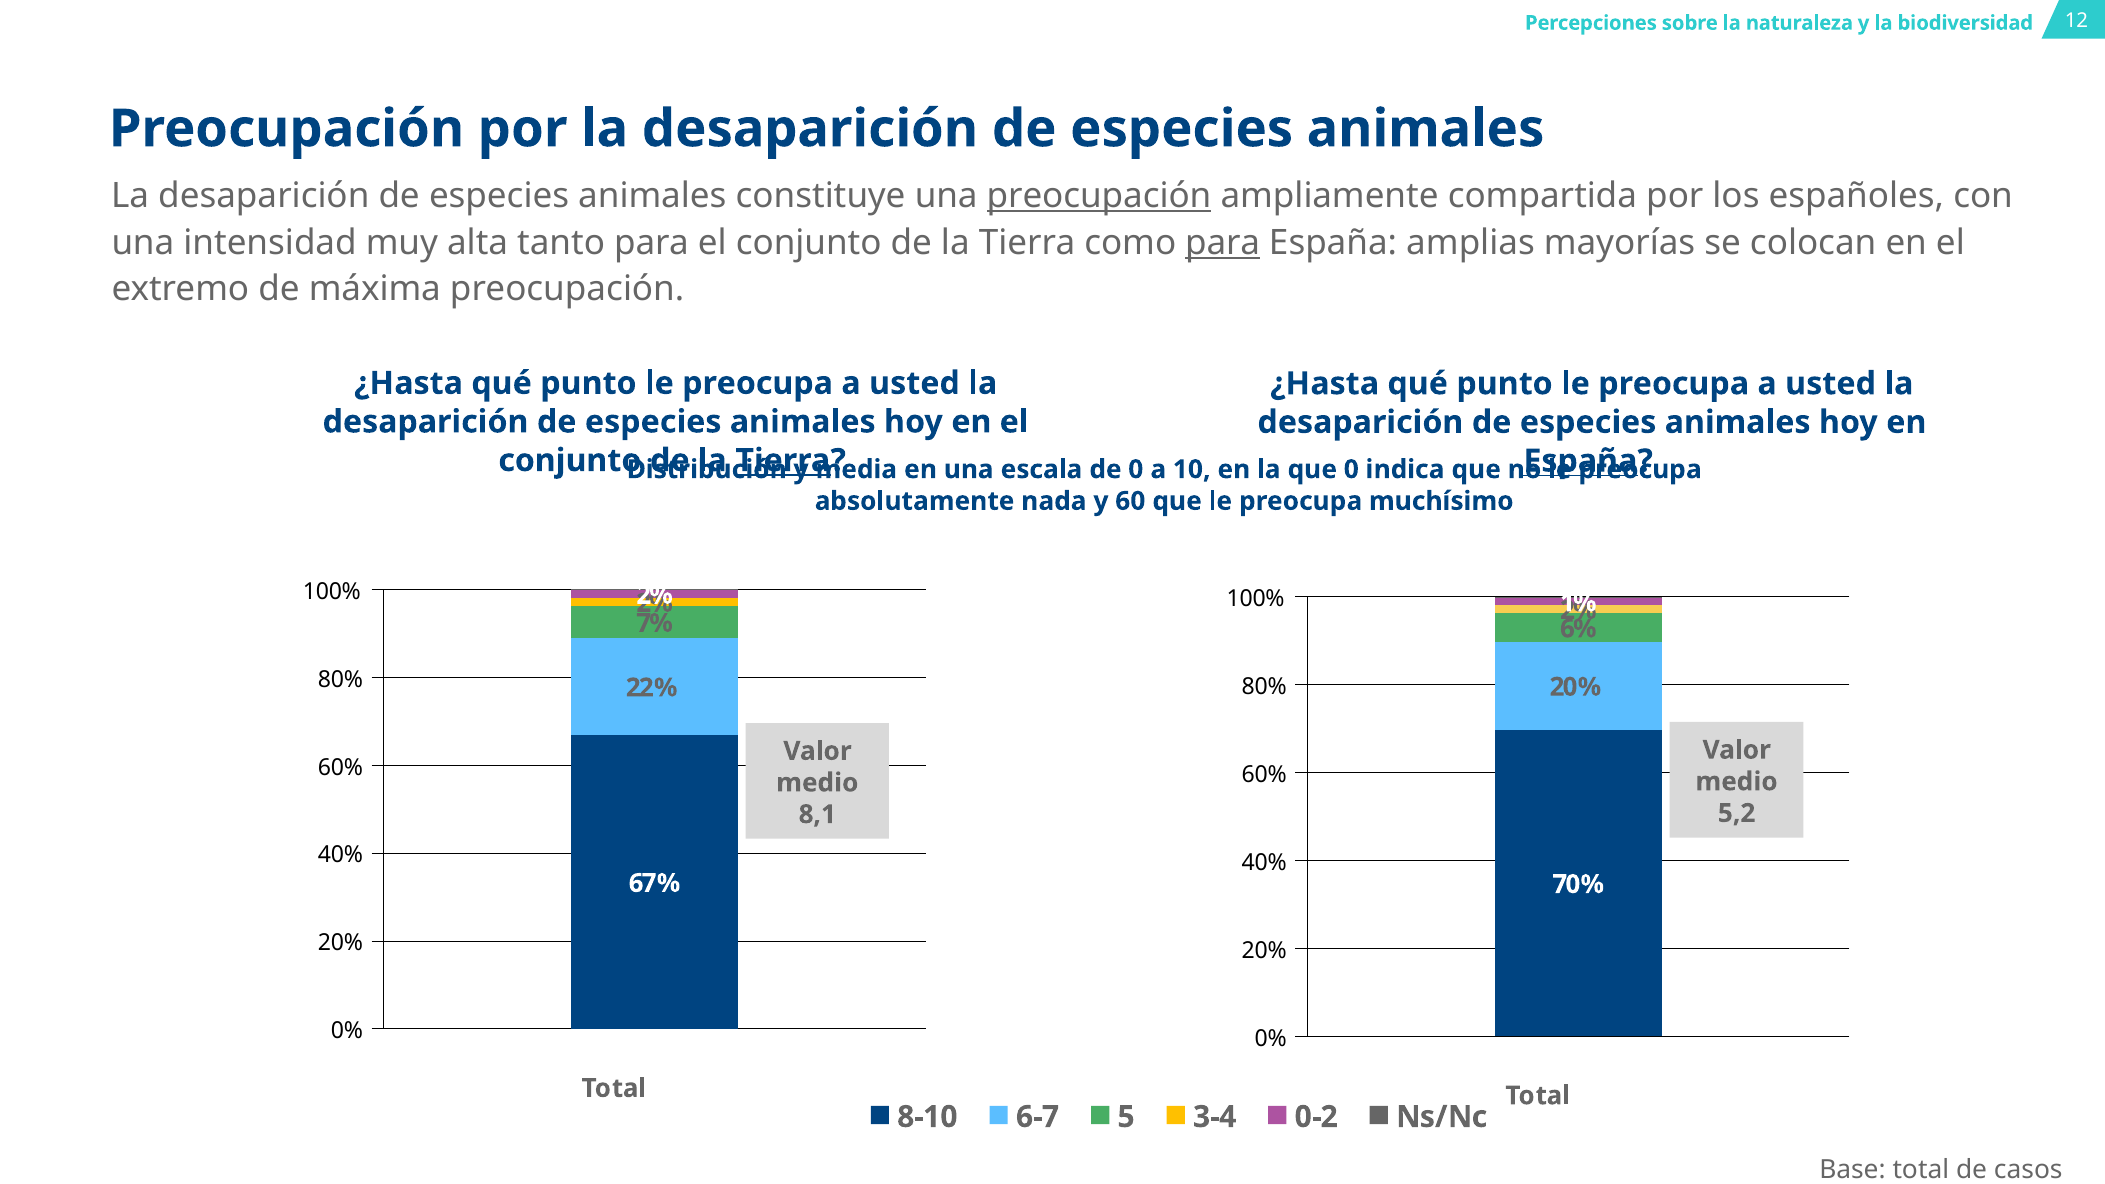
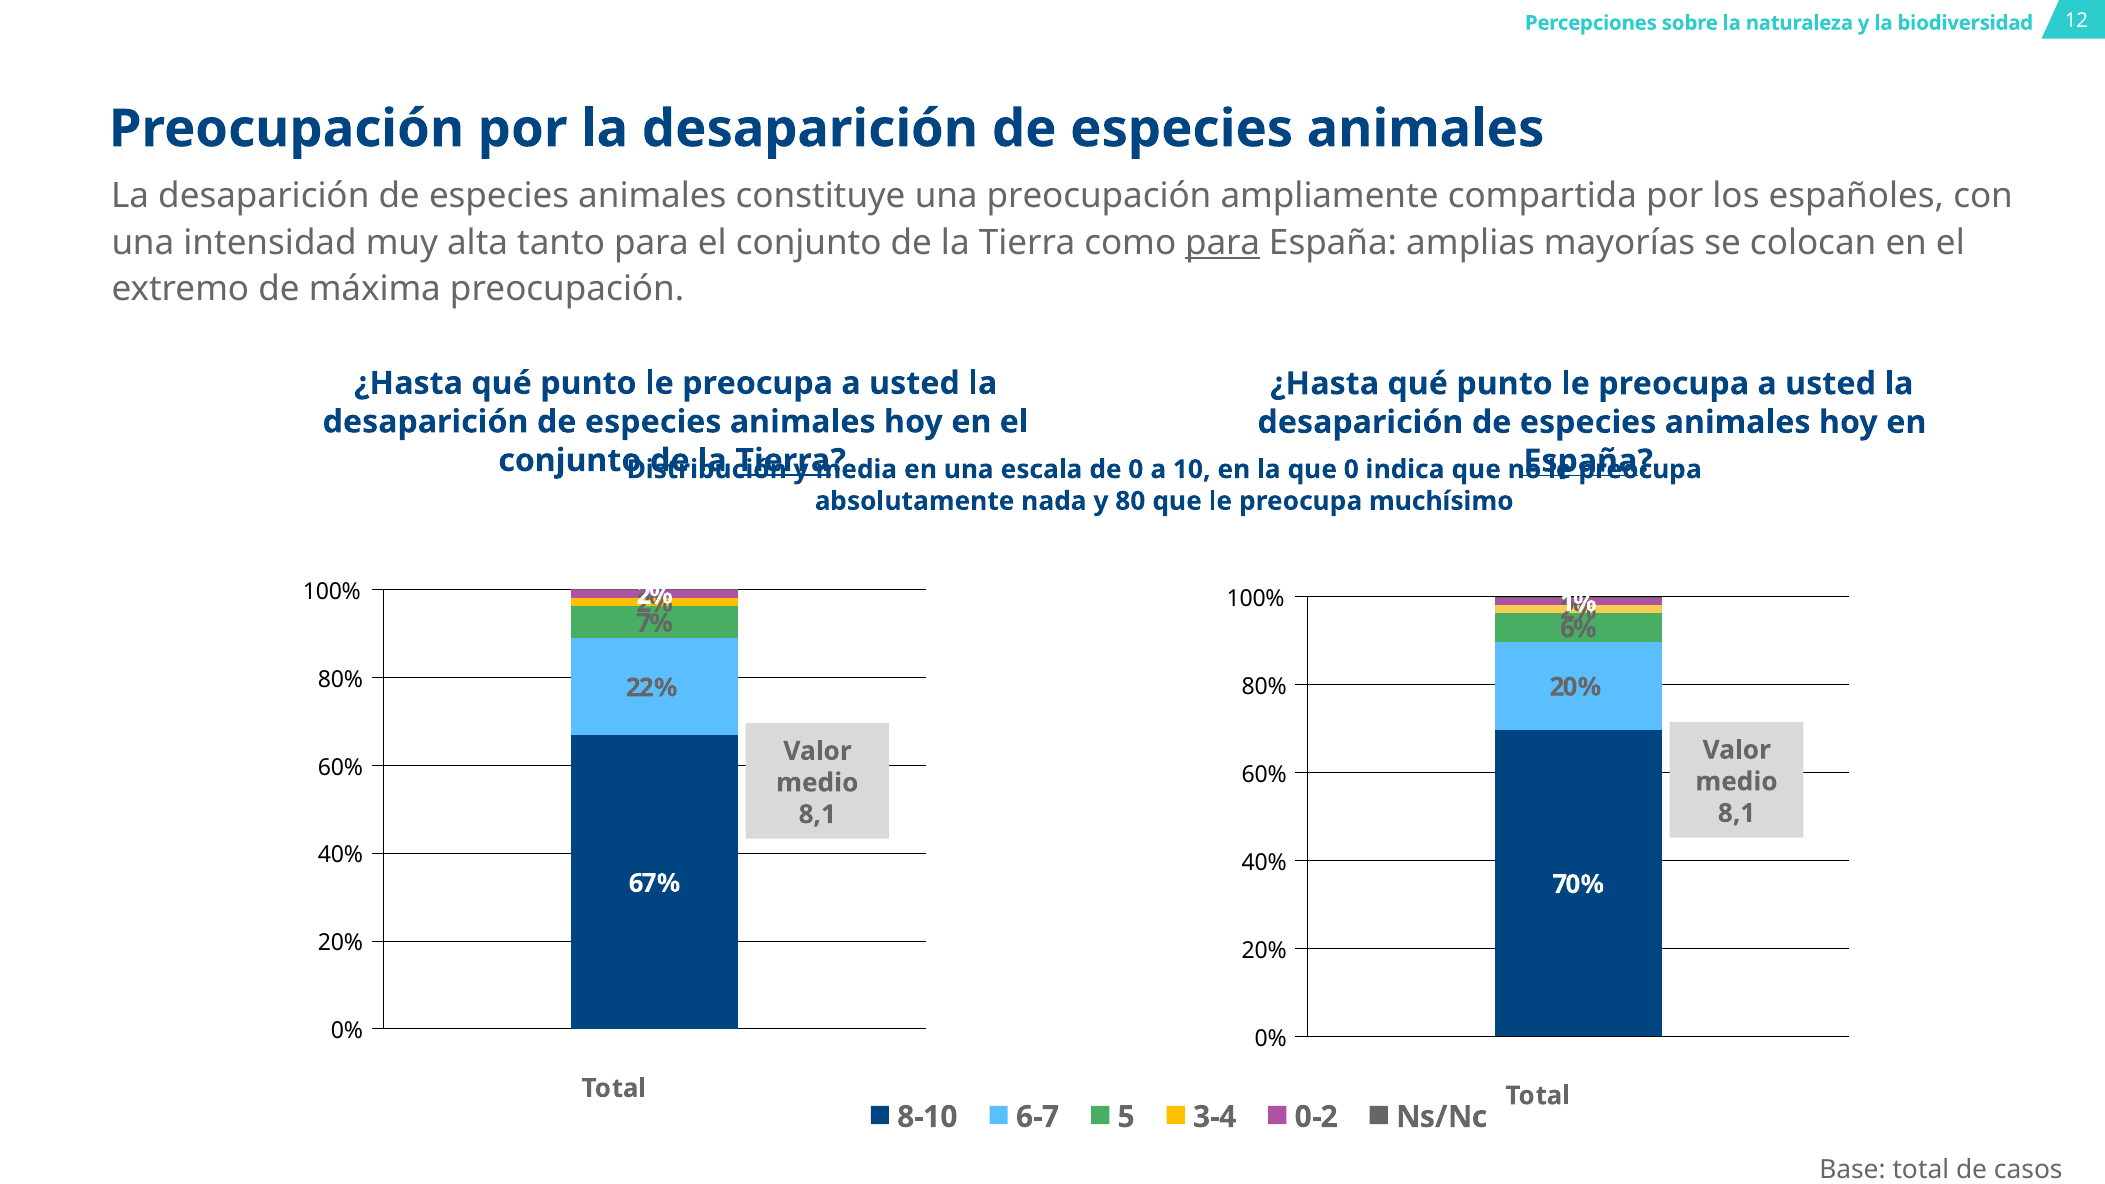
preocupación at (1099, 196) underline: present -> none
60: 60 -> 80
5,2 at (1737, 813): 5,2 -> 8,1
